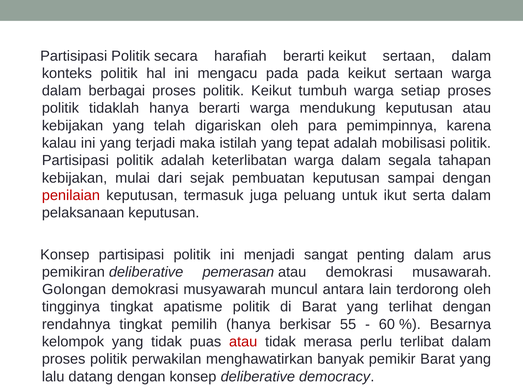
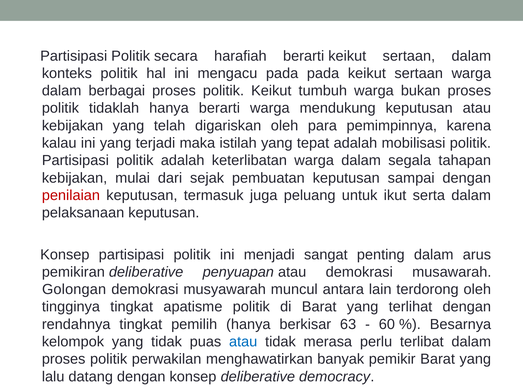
setiap: setiap -> bukan
pemerasan: pemerasan -> penyuapan
55: 55 -> 63
atau at (243, 342) colour: red -> blue
